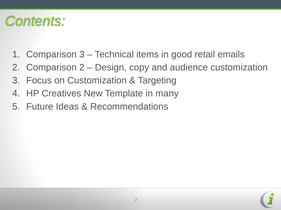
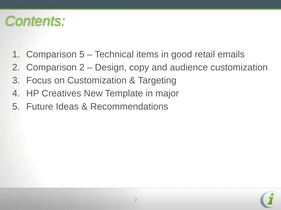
Comparison 3: 3 -> 5
many: many -> major
